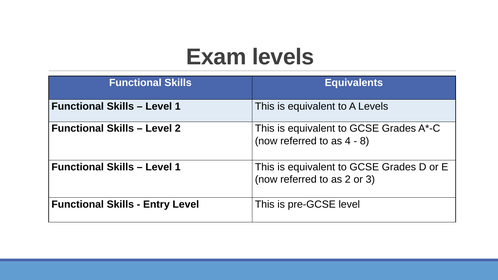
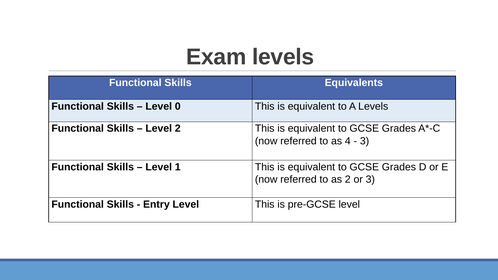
1 at (178, 106): 1 -> 0
8 at (365, 141): 8 -> 3
